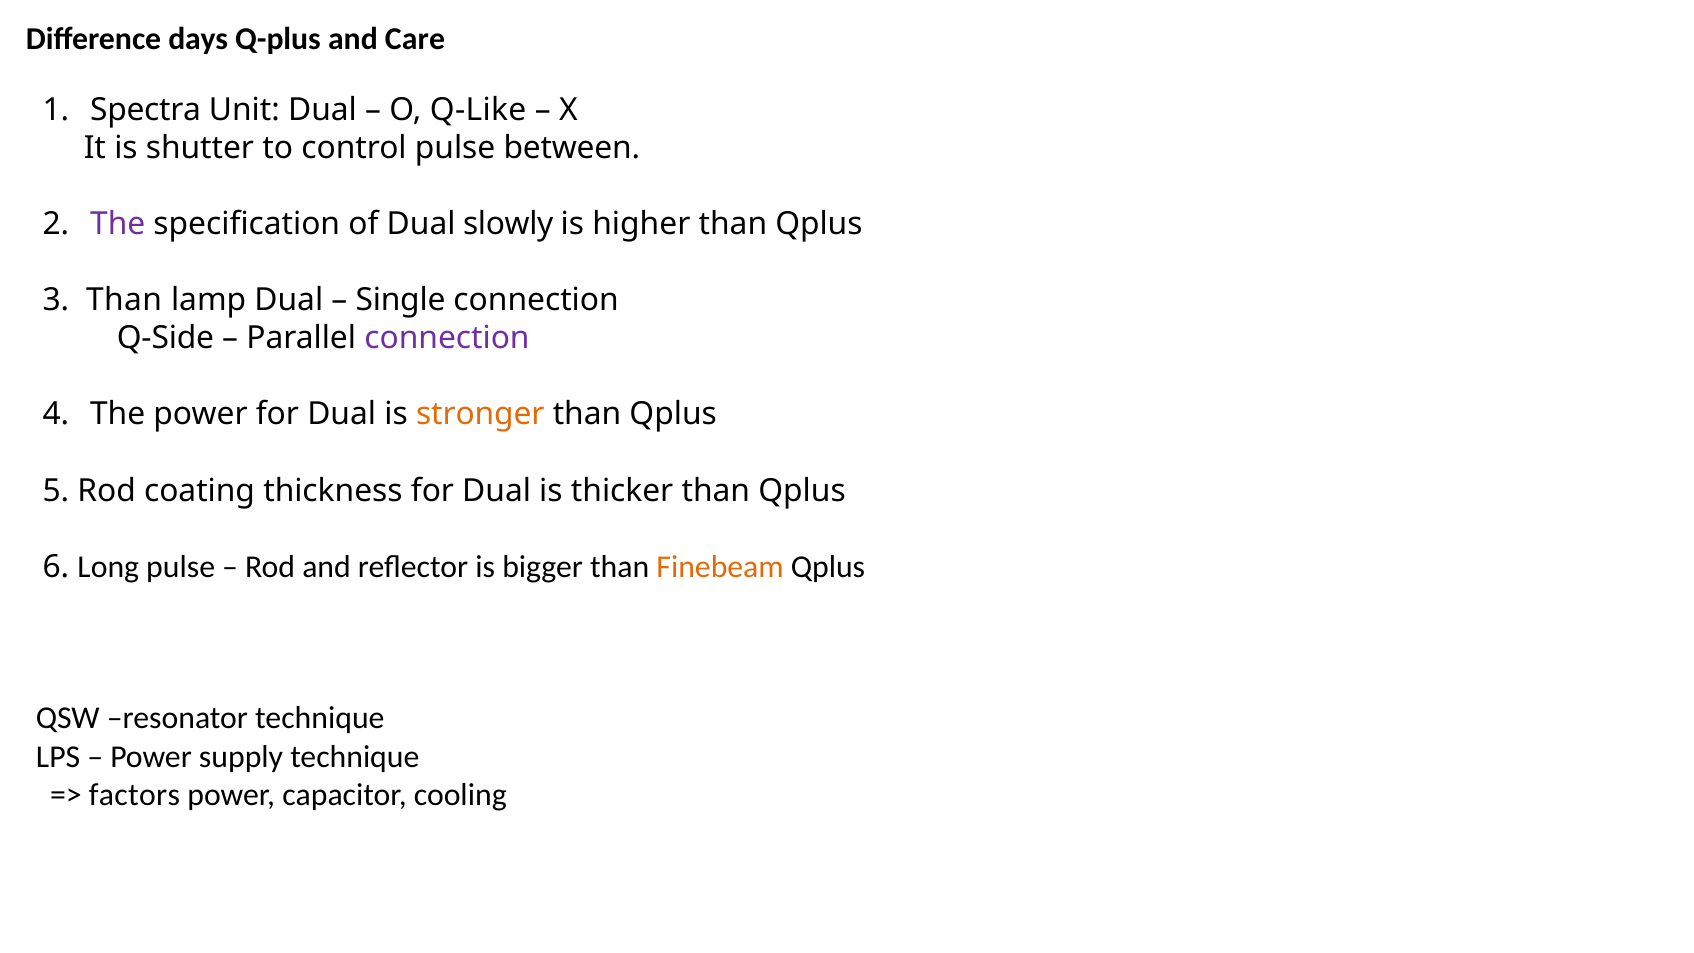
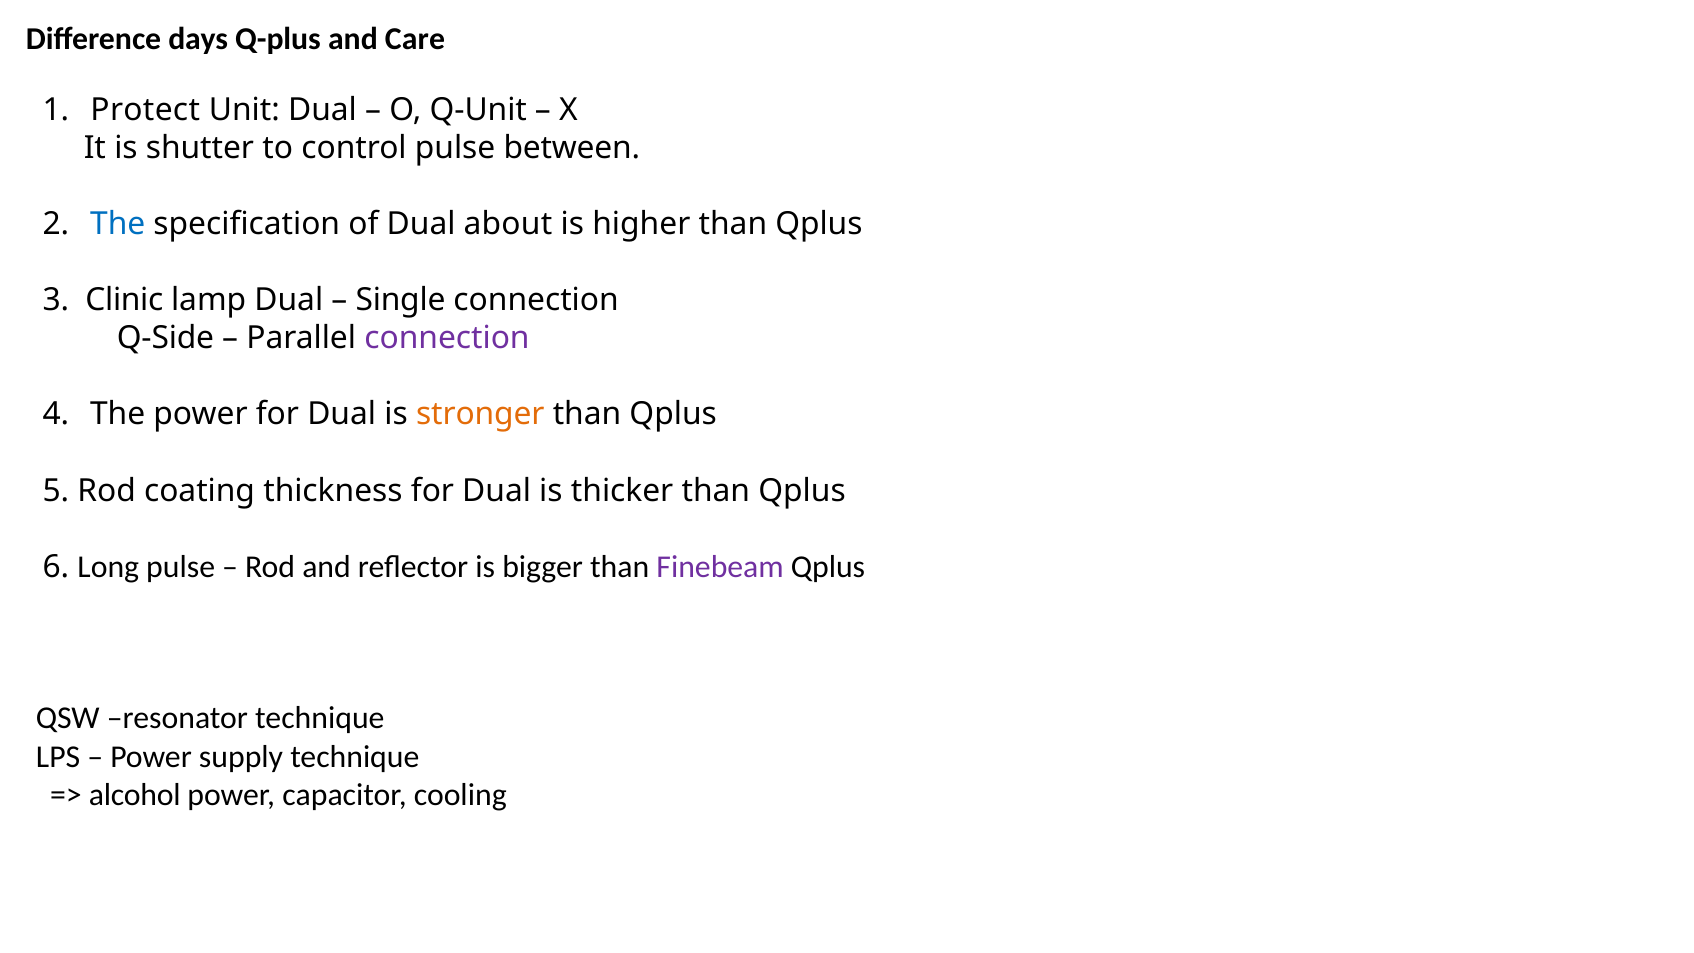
Spectra: Spectra -> Protect
Q-Like: Q-Like -> Q-Unit
The at (118, 224) colour: purple -> blue
slowly: slowly -> about
3 Than: Than -> Clinic
Finebeam colour: orange -> purple
factors: factors -> alcohol
